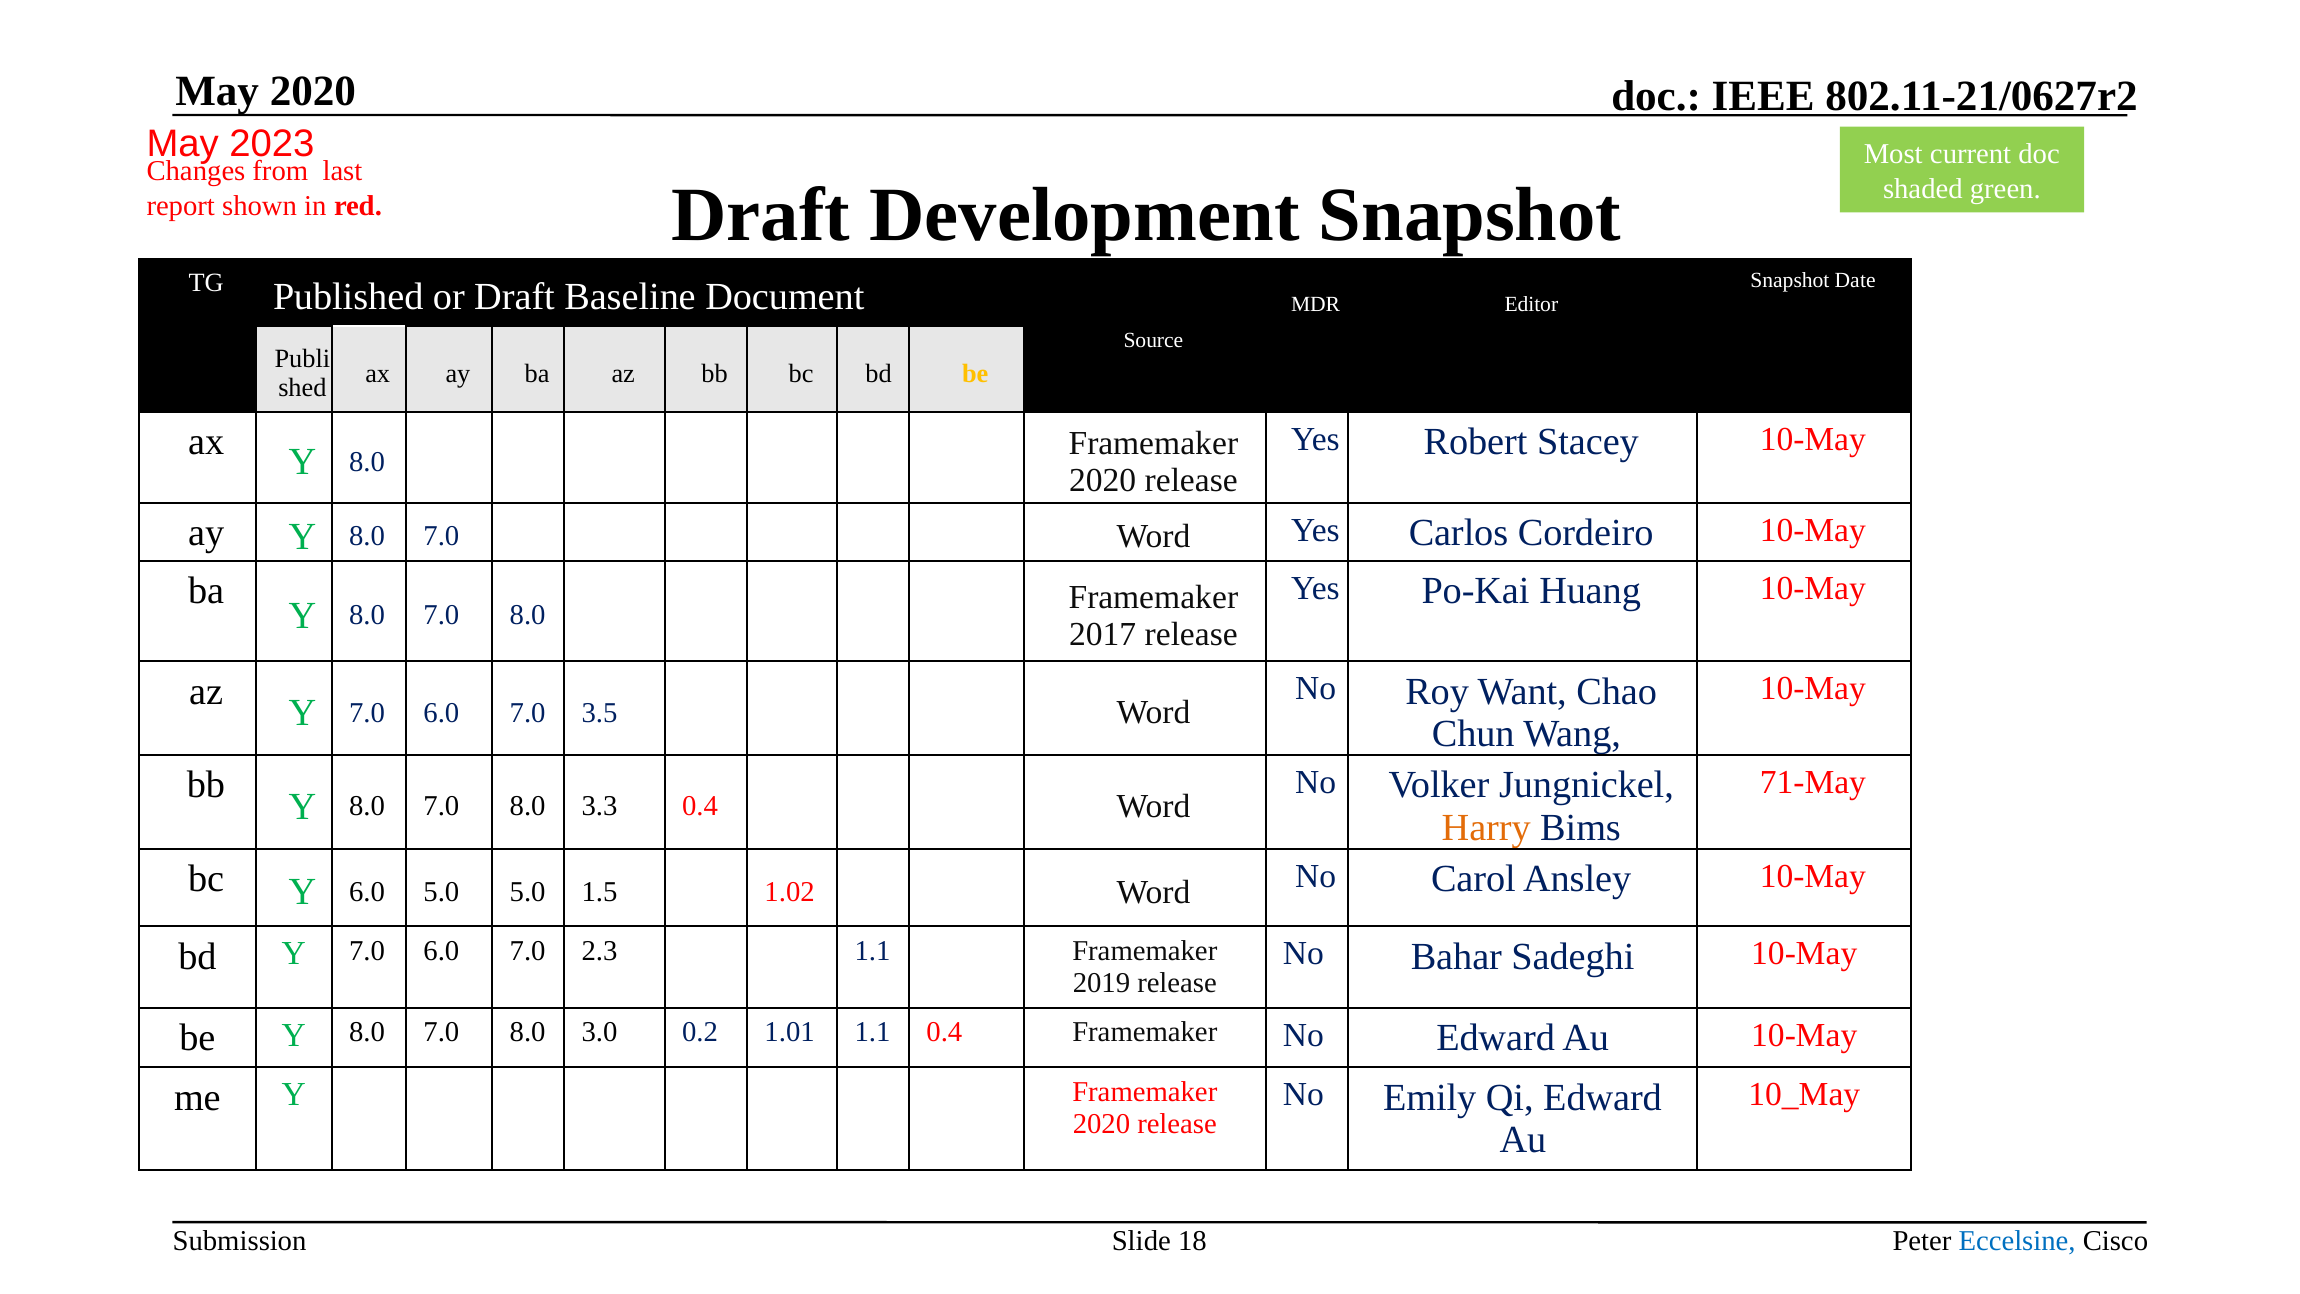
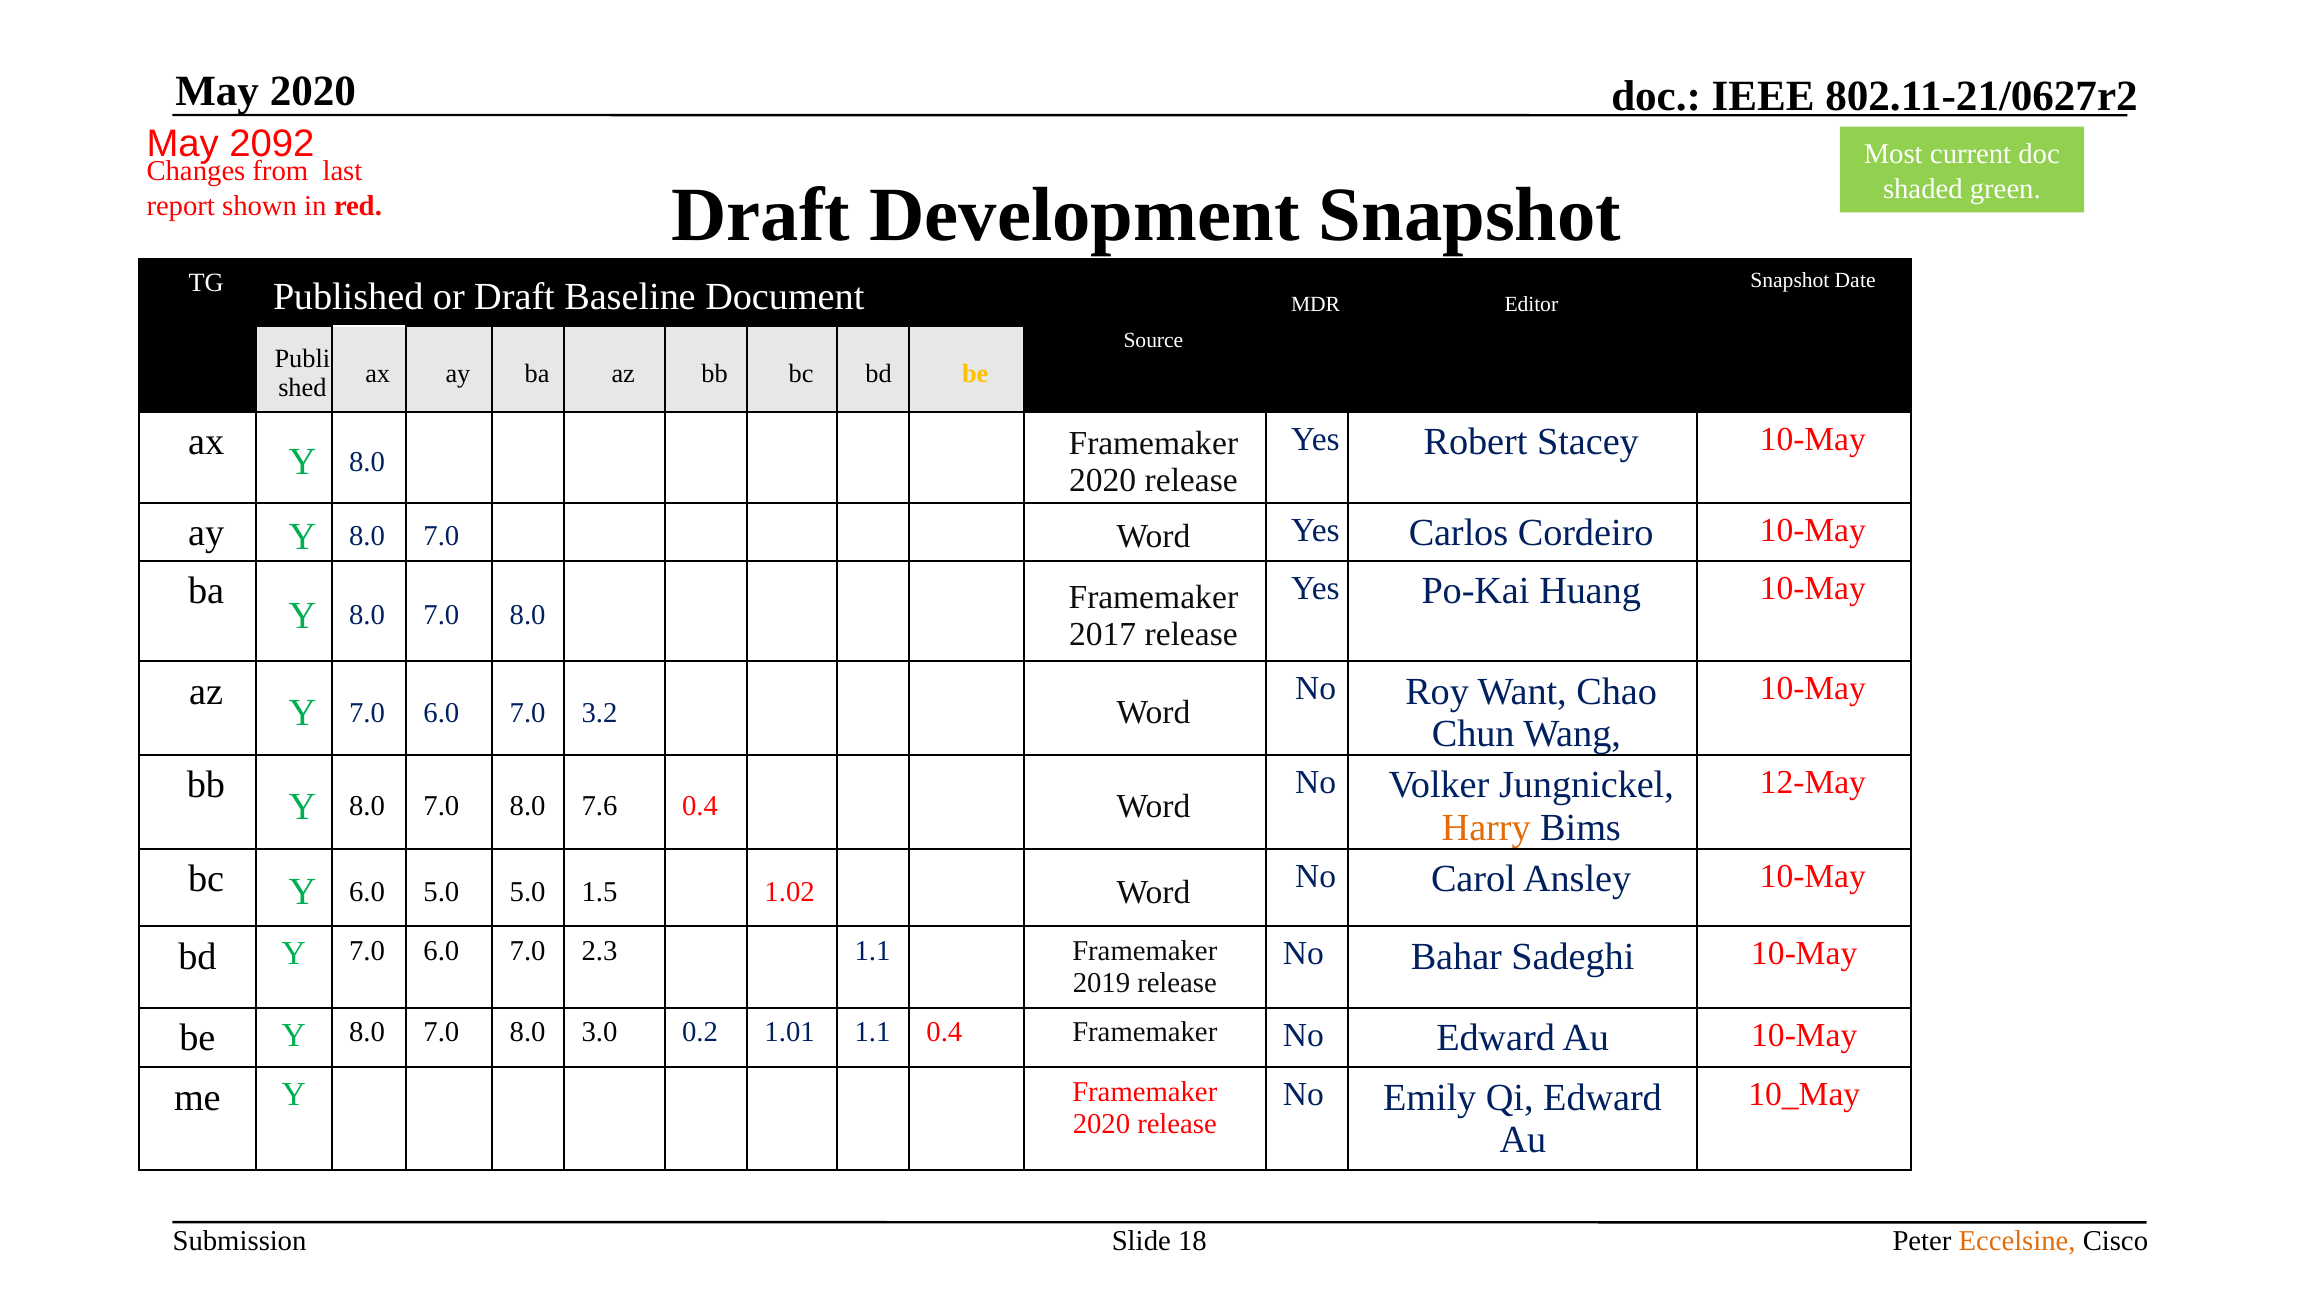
2023: 2023 -> 2092
3.5: 3.5 -> 3.2
71-May: 71-May -> 12-May
3.3: 3.3 -> 7.6
Eccelsine colour: blue -> orange
